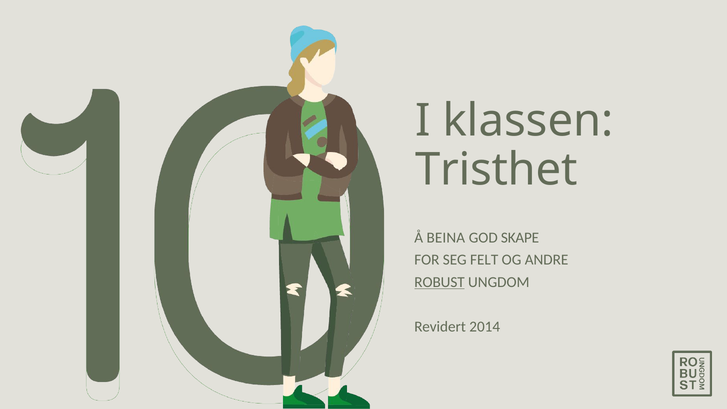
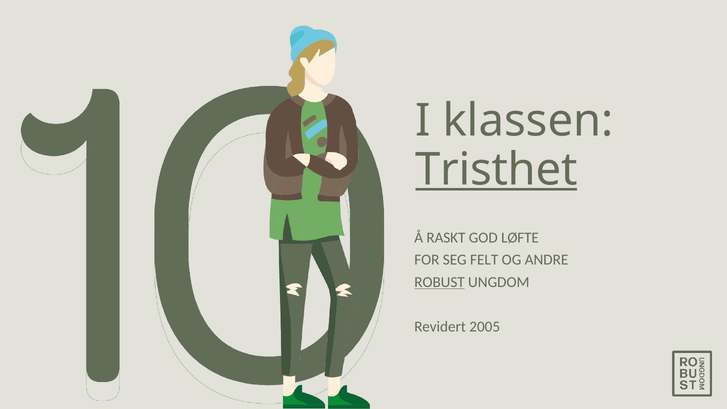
Tristhet underline: none -> present
BEINA: BEINA -> RASKT
SKAPE: SKAPE -> LØFTE
2014: 2014 -> 2005
